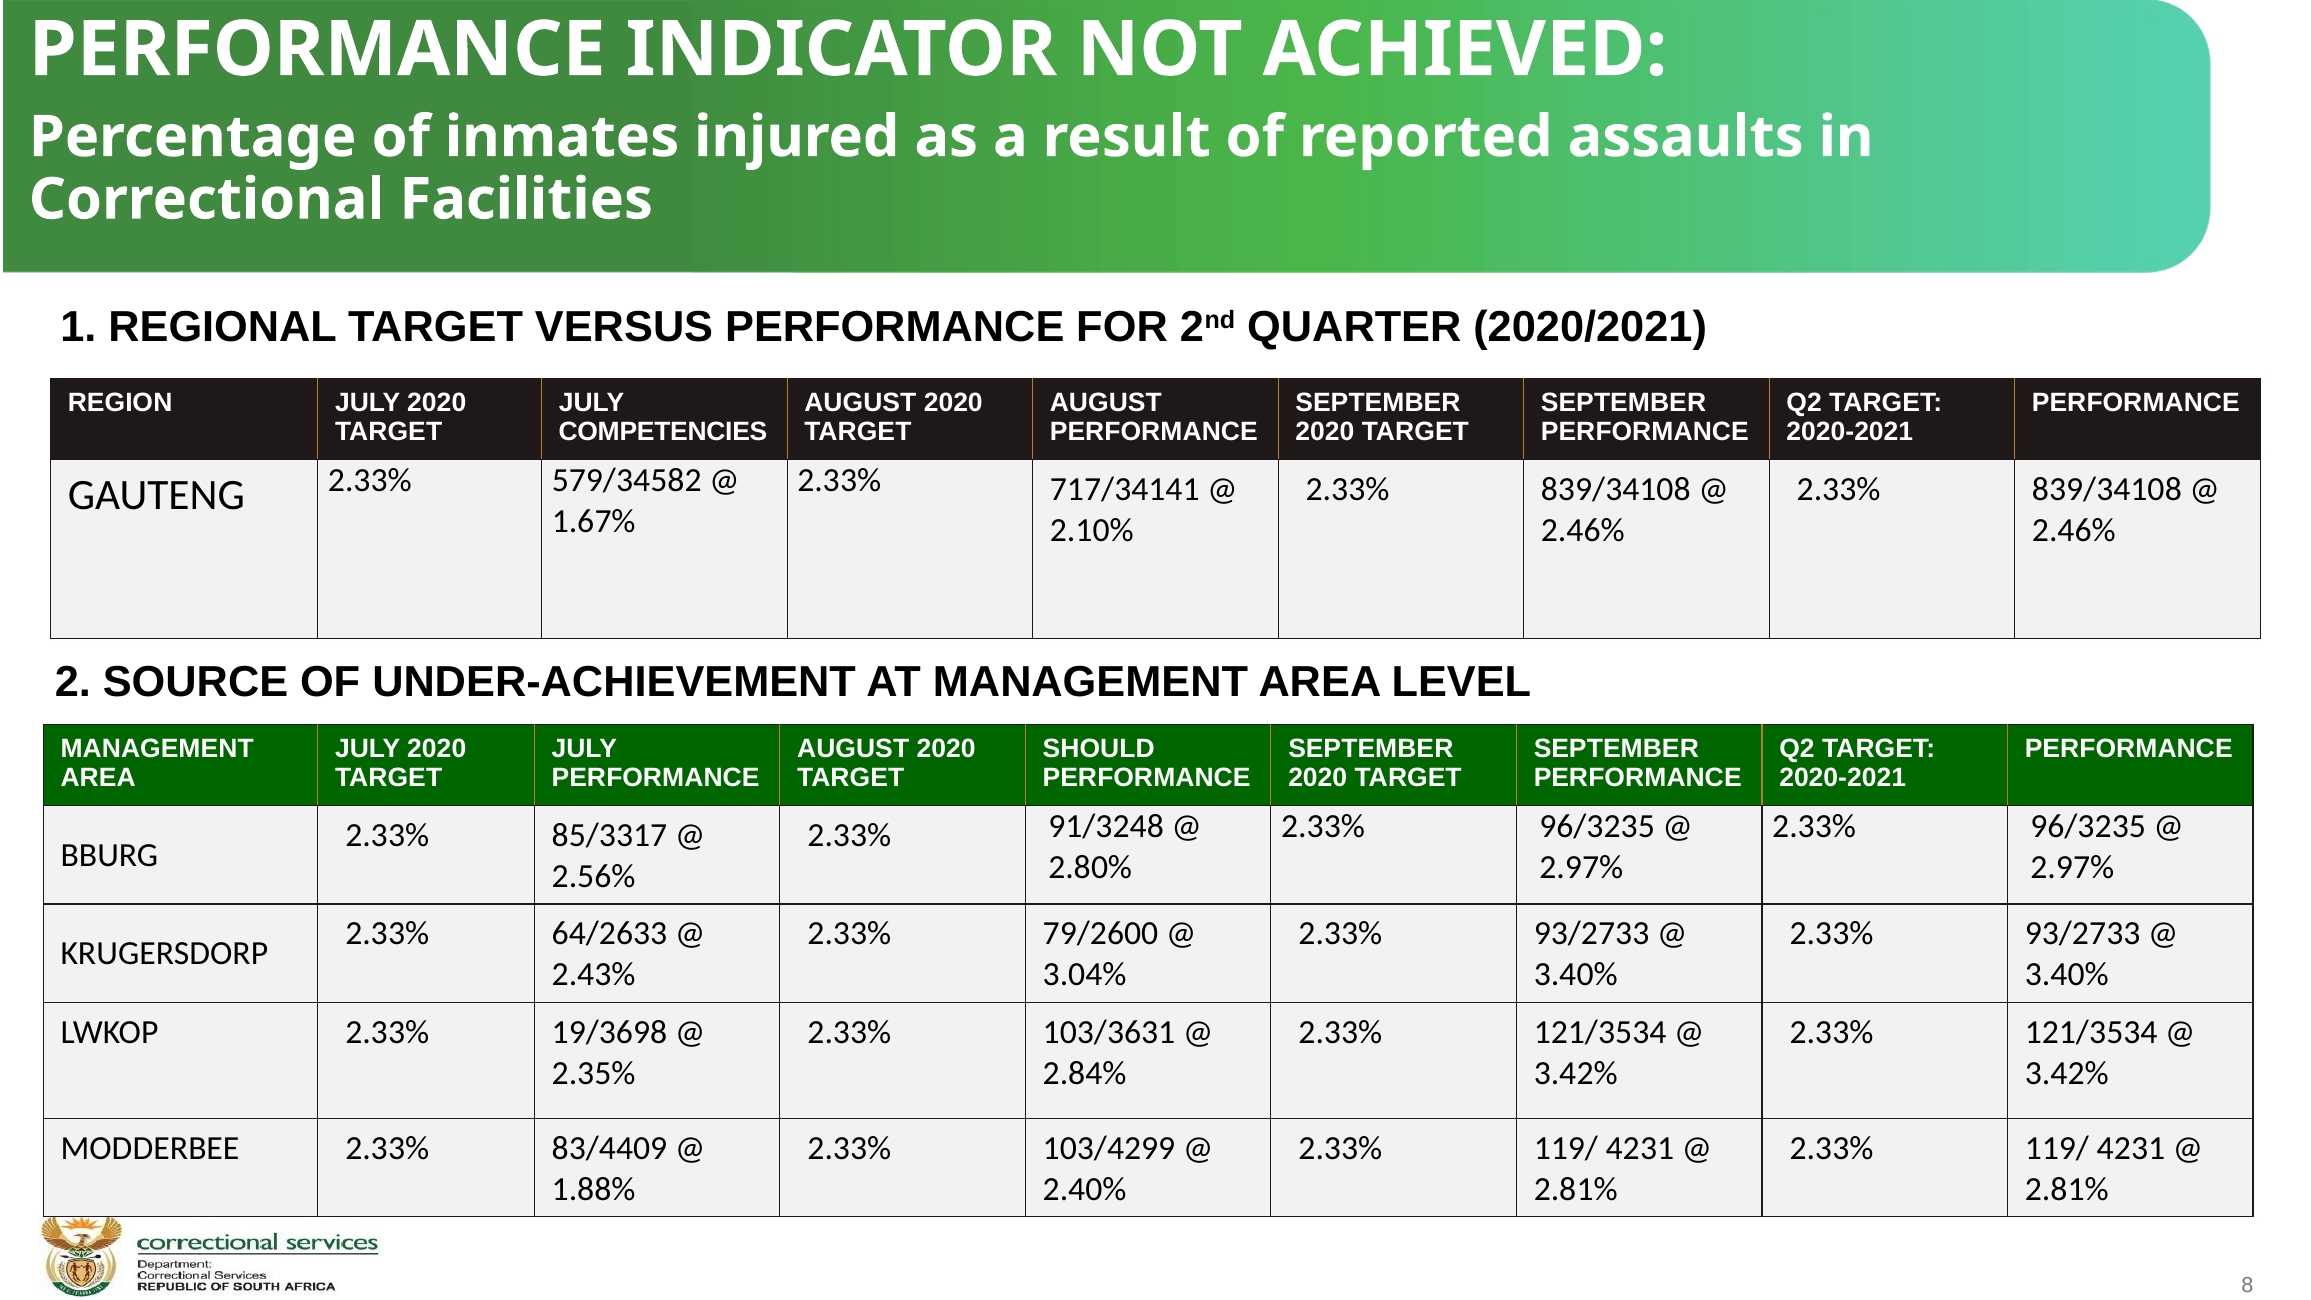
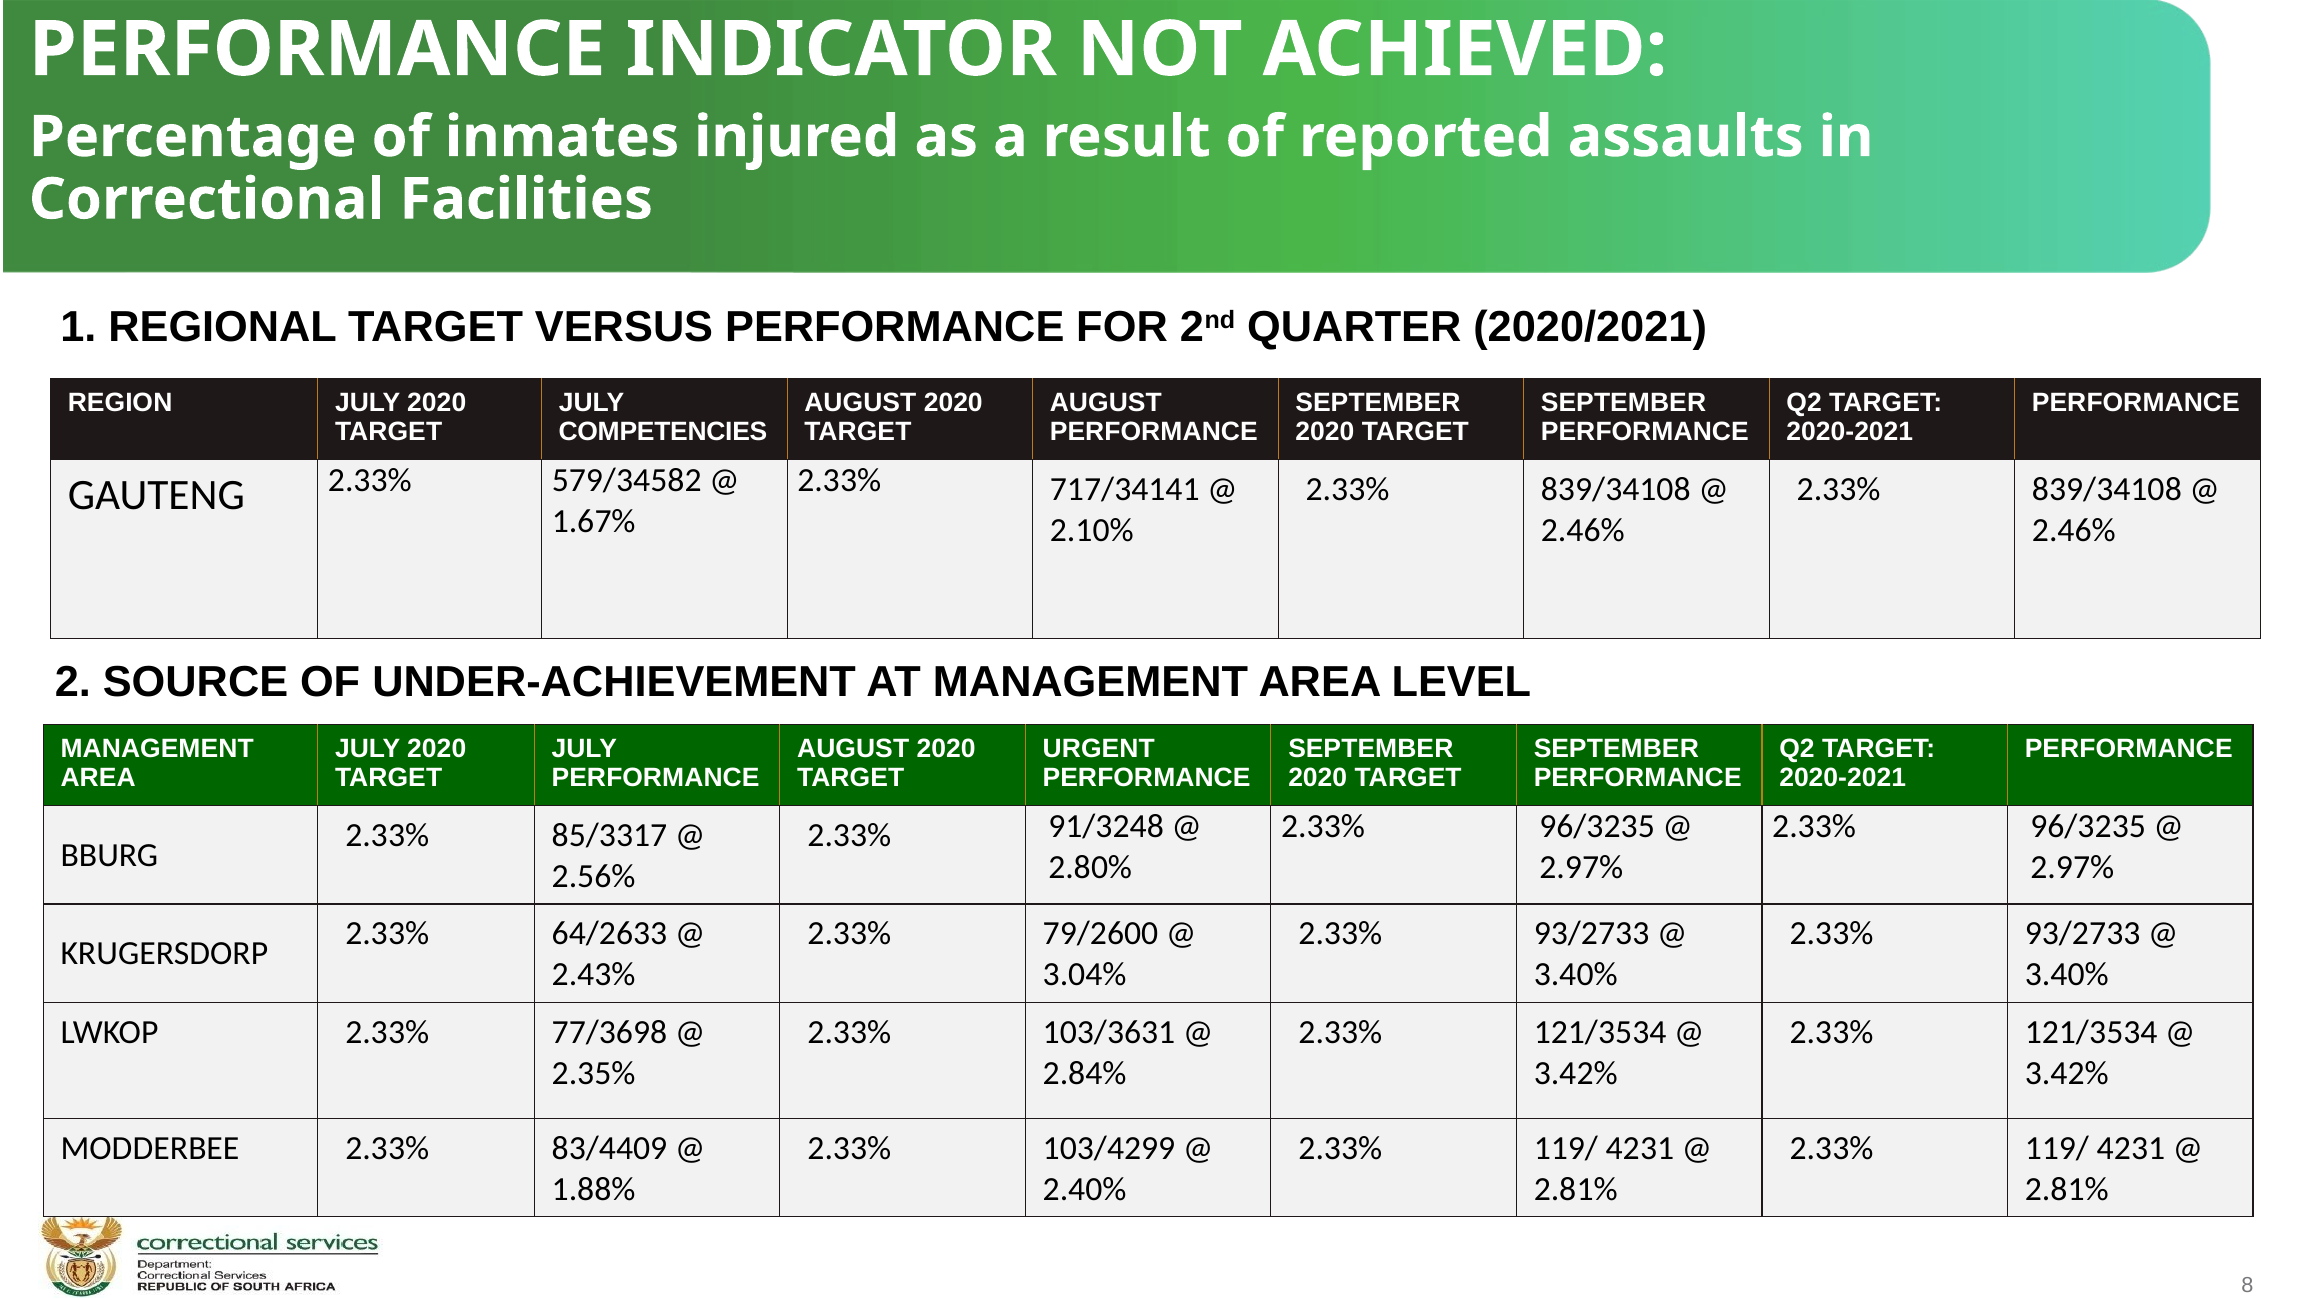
SHOULD: SHOULD -> URGENT
19/3698: 19/3698 -> 77/3698
